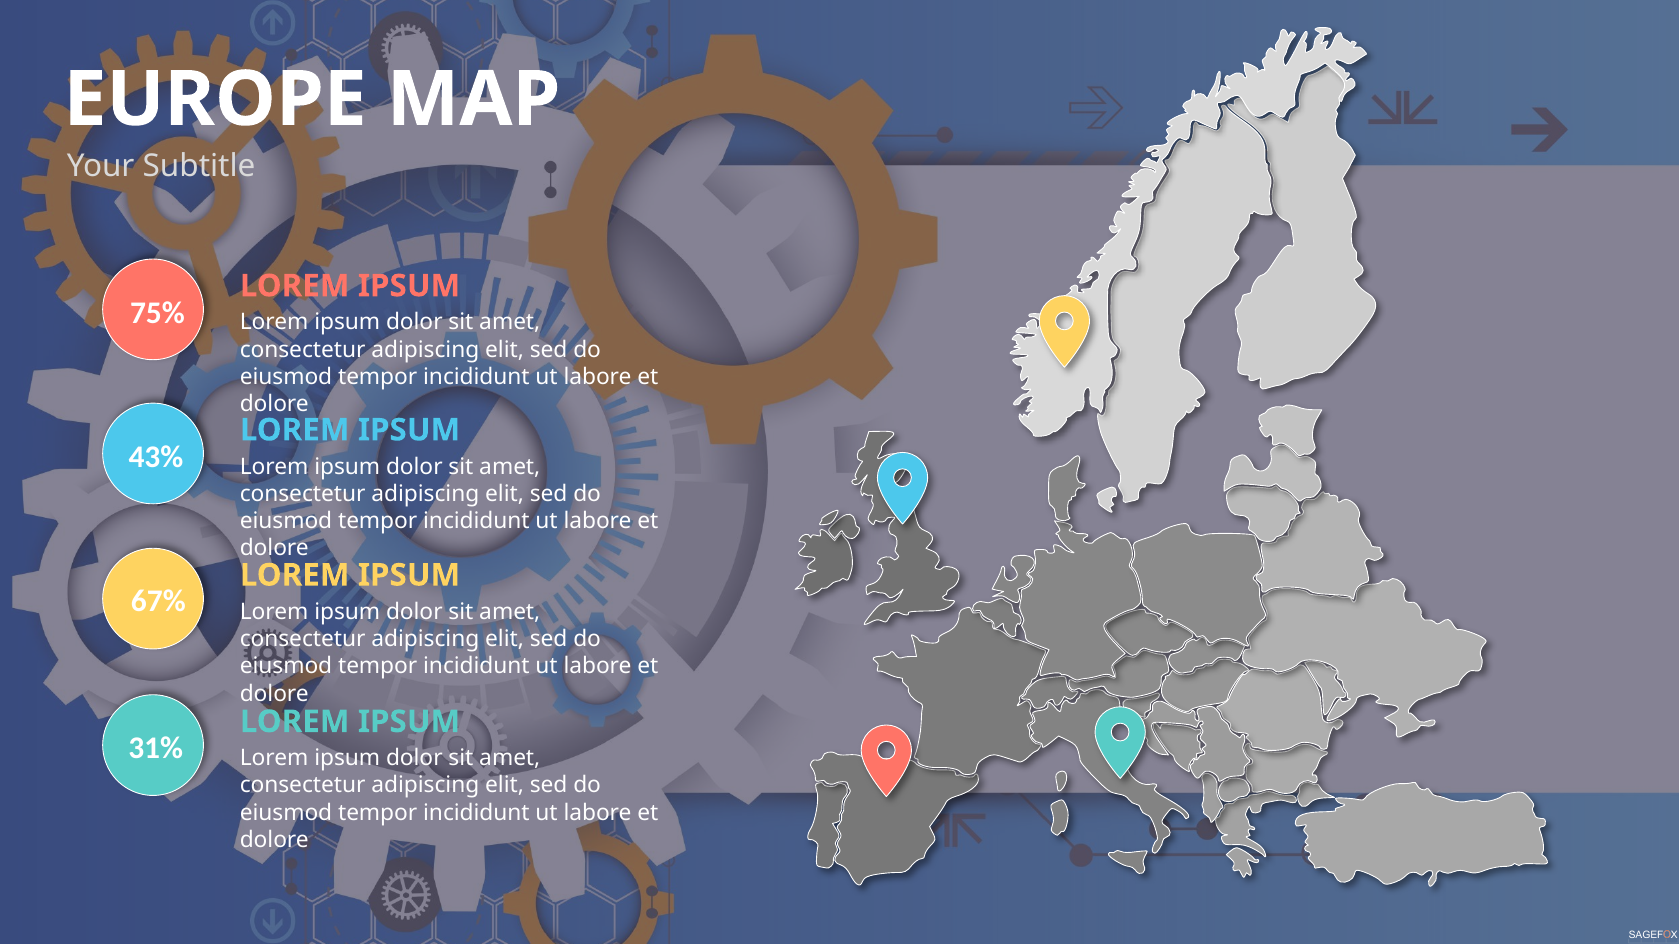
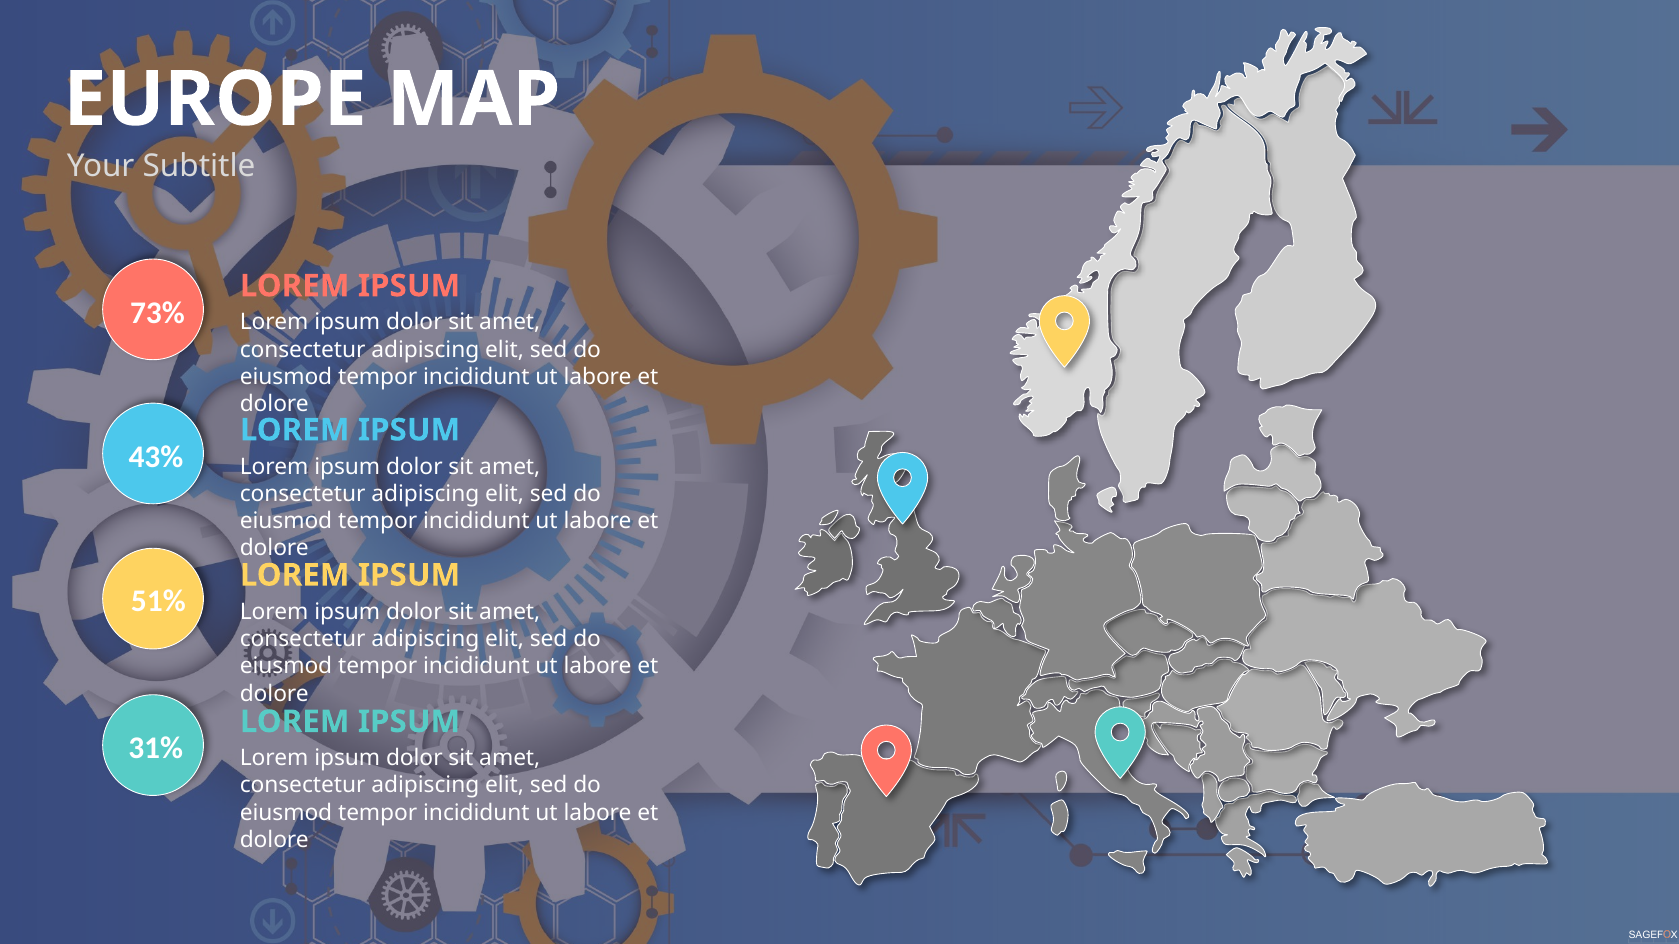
75%: 75% -> 73%
67%: 67% -> 51%
